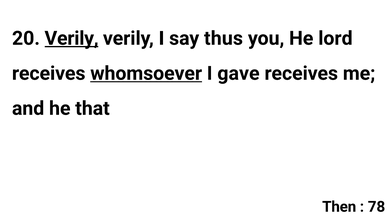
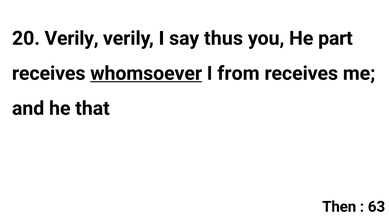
Verily at (72, 38) underline: present -> none
lord: lord -> part
gave: gave -> from
78: 78 -> 63
